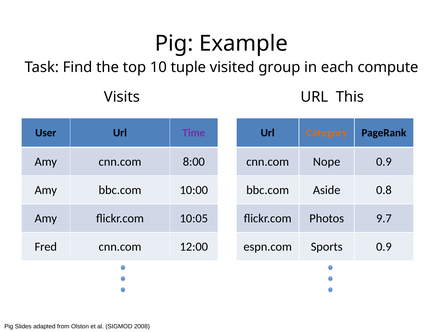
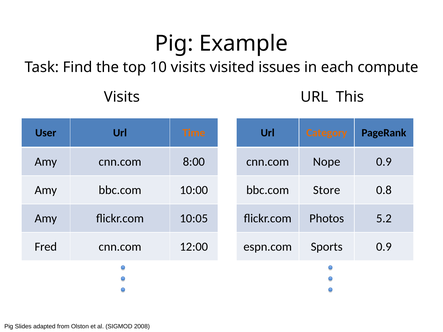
10 tuple: tuple -> visits
group: group -> issues
Time colour: purple -> orange
Aside: Aside -> Store
9.7: 9.7 -> 5.2
